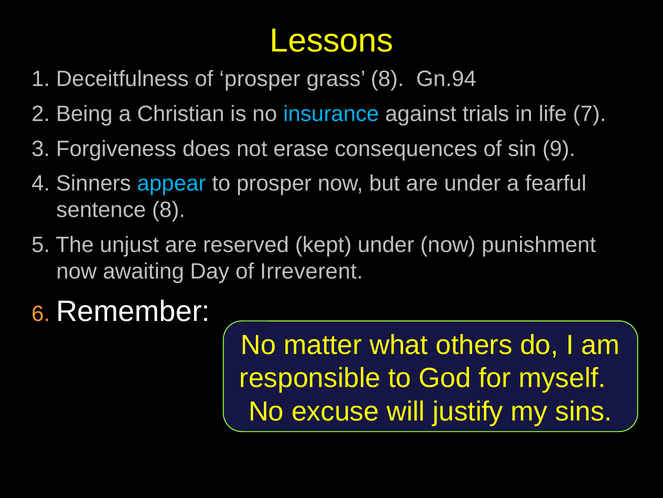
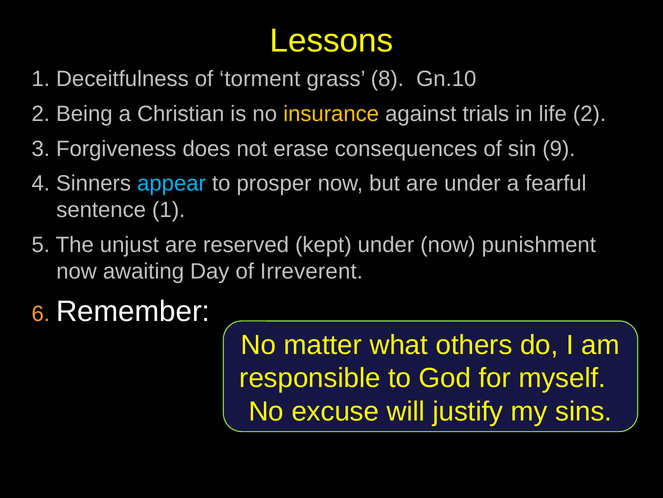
of prosper: prosper -> torment
Gn.94: Gn.94 -> Gn.10
insurance colour: light blue -> yellow
life 7: 7 -> 2
sentence 8: 8 -> 1
